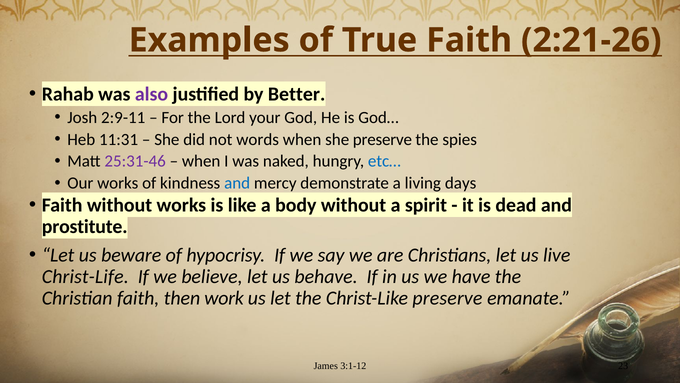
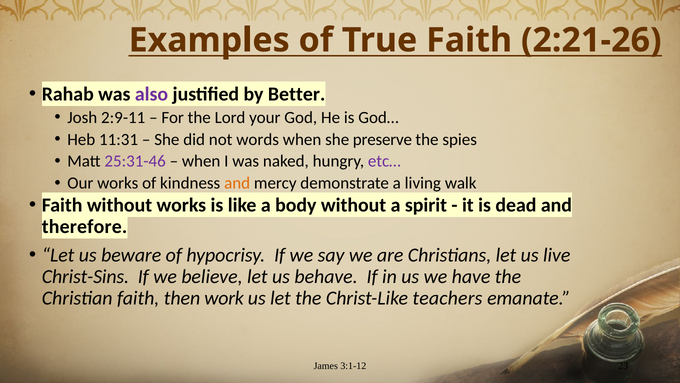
etc… colour: blue -> purple
and at (237, 183) colour: blue -> orange
days: days -> walk
prostitute: prostitute -> therefore
Christ-Life: Christ-Life -> Christ-Sins
Christ-Like preserve: preserve -> teachers
